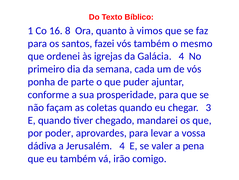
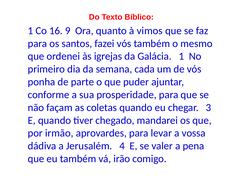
8: 8 -> 9
Galácia 4: 4 -> 1
poder: poder -> irmão
